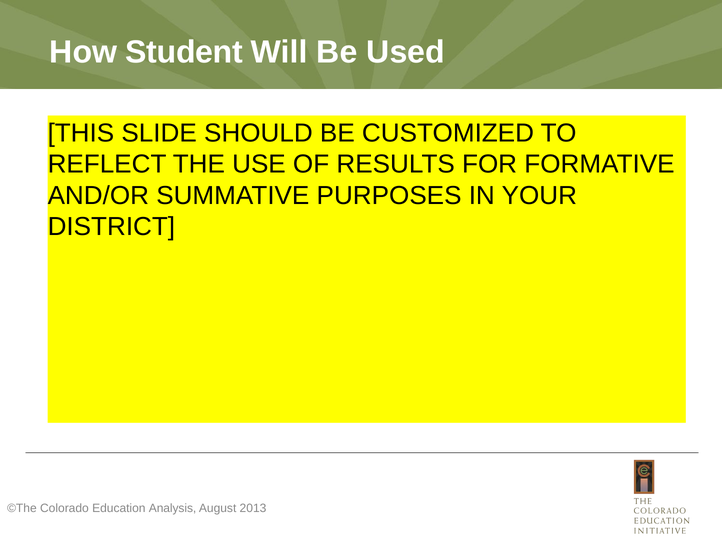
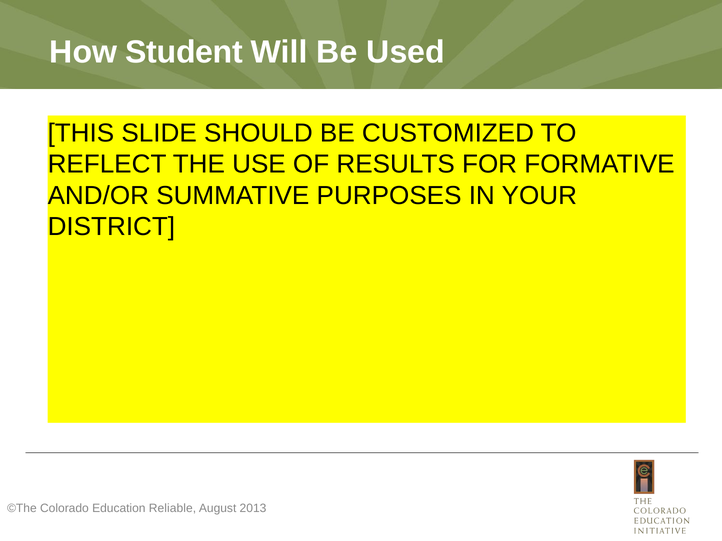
Analysis: Analysis -> Reliable
